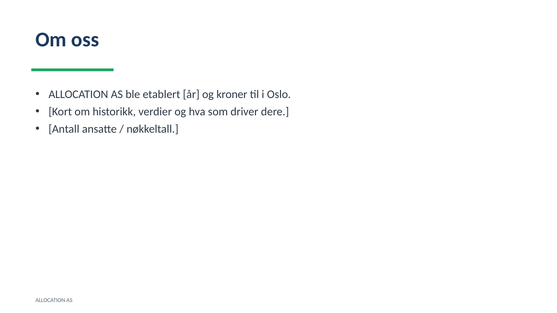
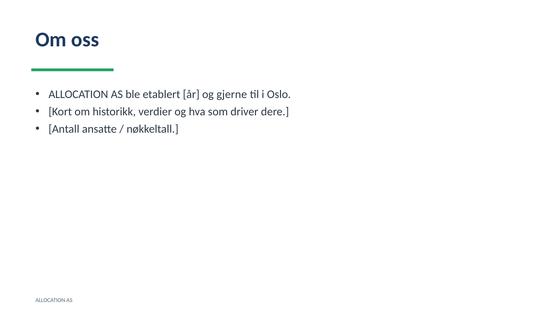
kroner: kroner -> gjerne
